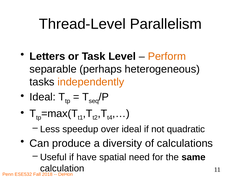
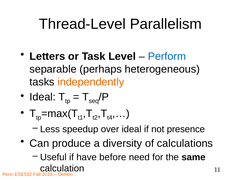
Perform colour: orange -> blue
quadratic: quadratic -> presence
spatial: spatial -> before
